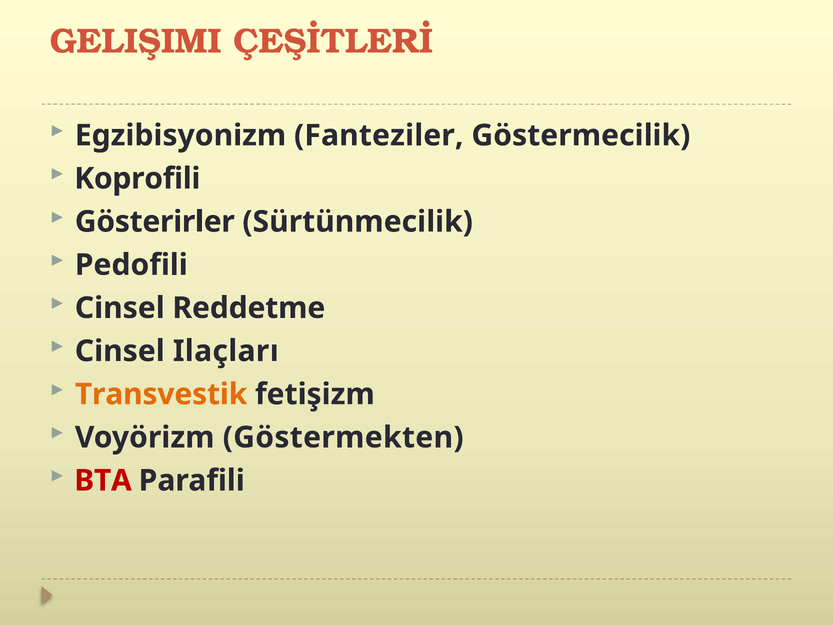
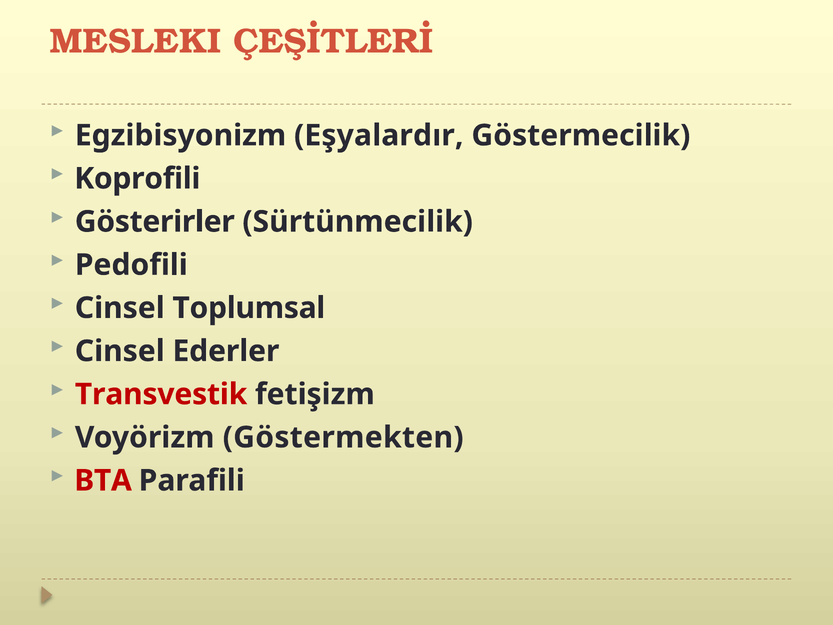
GELIŞIMI: GELIŞIMI -> MESLEKI
Fanteziler: Fanteziler -> Eşyalardır
Reddetme: Reddetme -> Toplumsal
Ilaçları: Ilaçları -> Ederler
Transvestik colour: orange -> red
